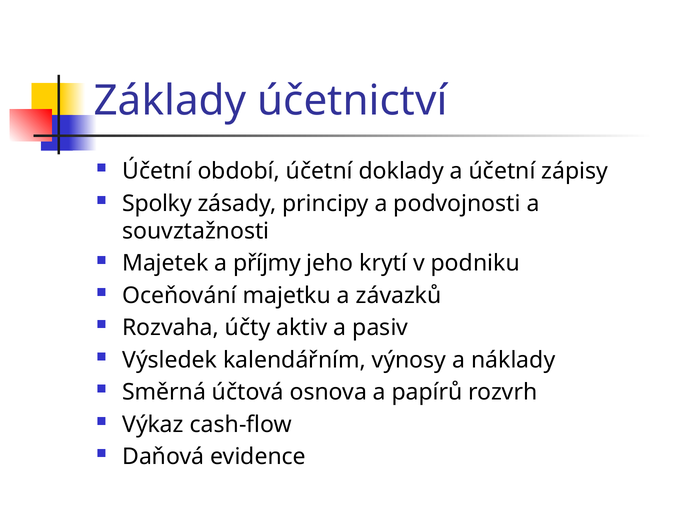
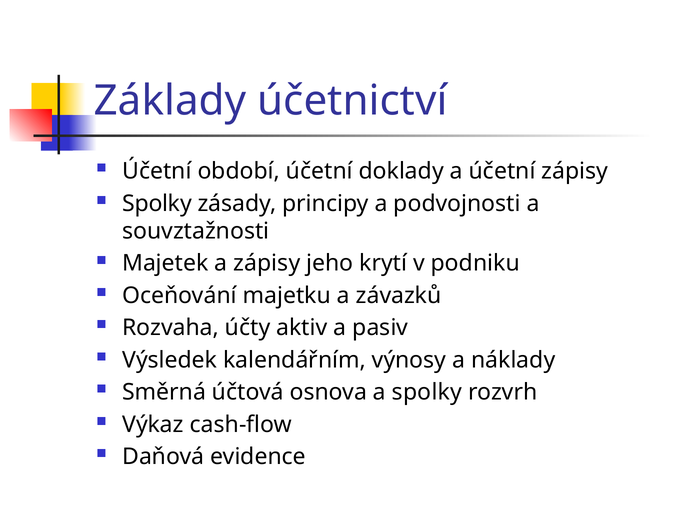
a příjmy: příjmy -> zápisy
a papírů: papírů -> spolky
